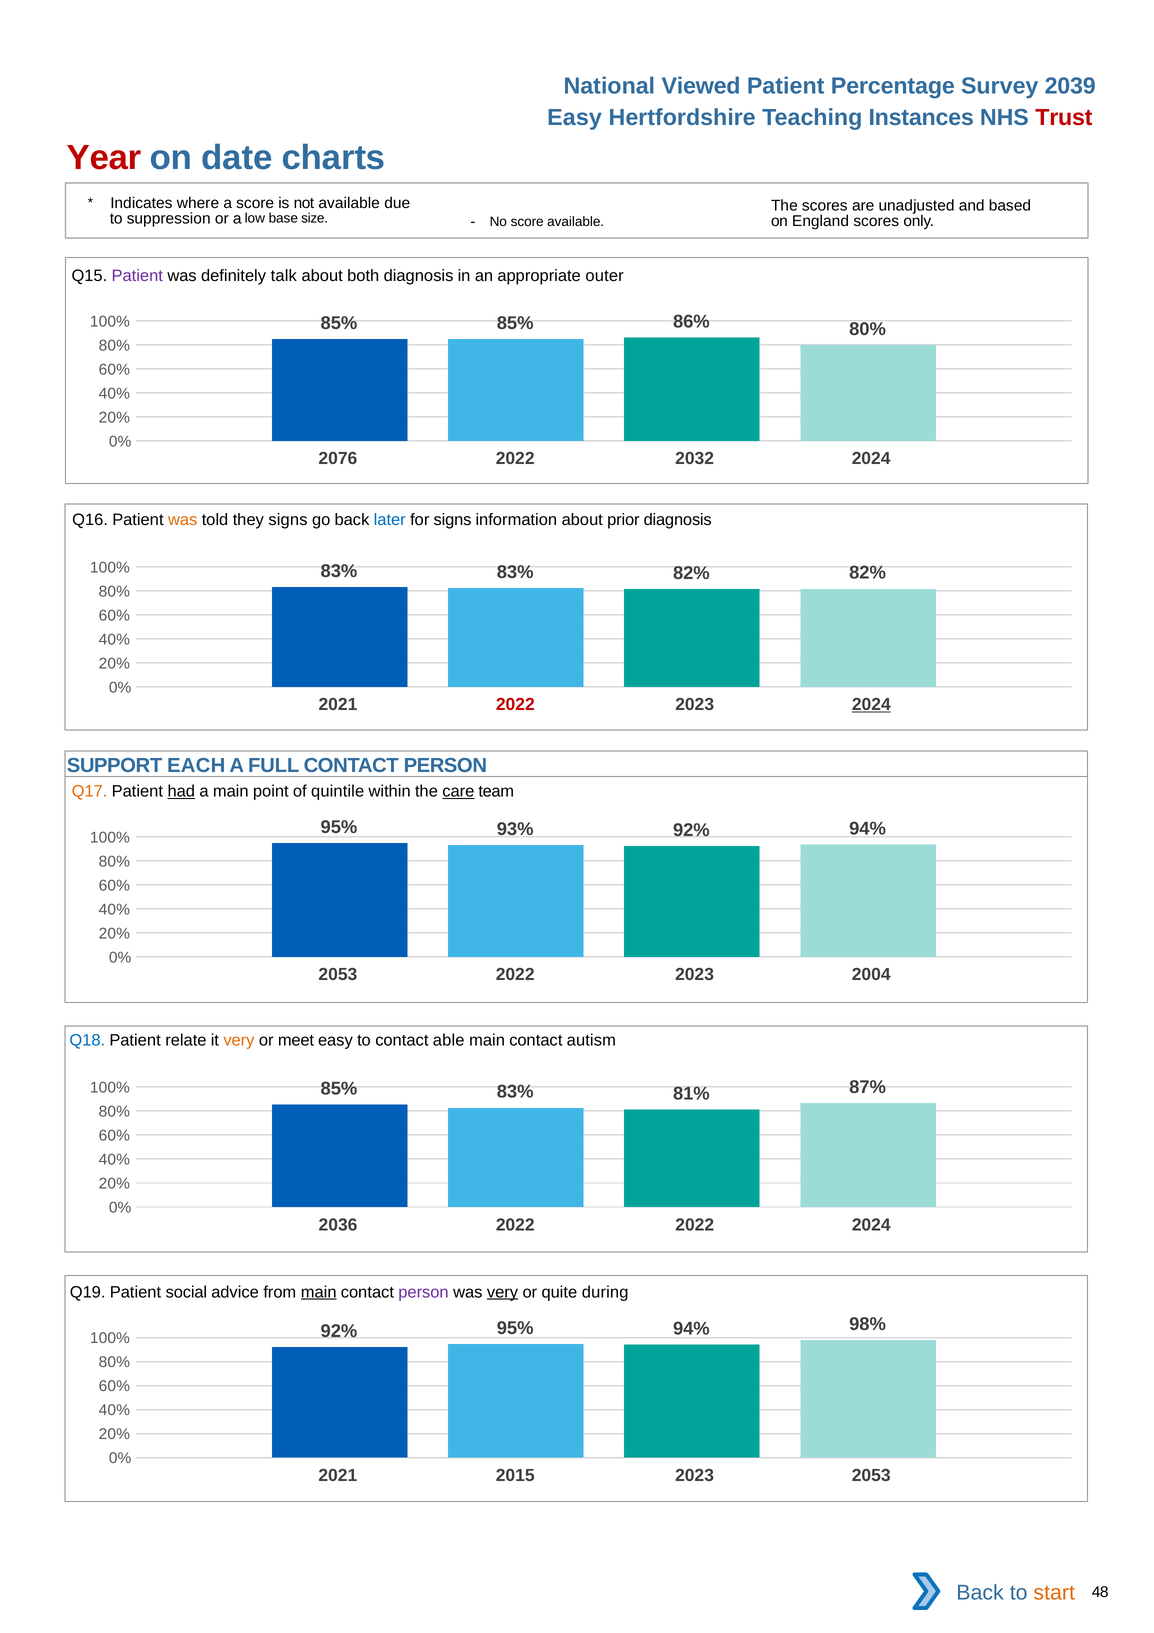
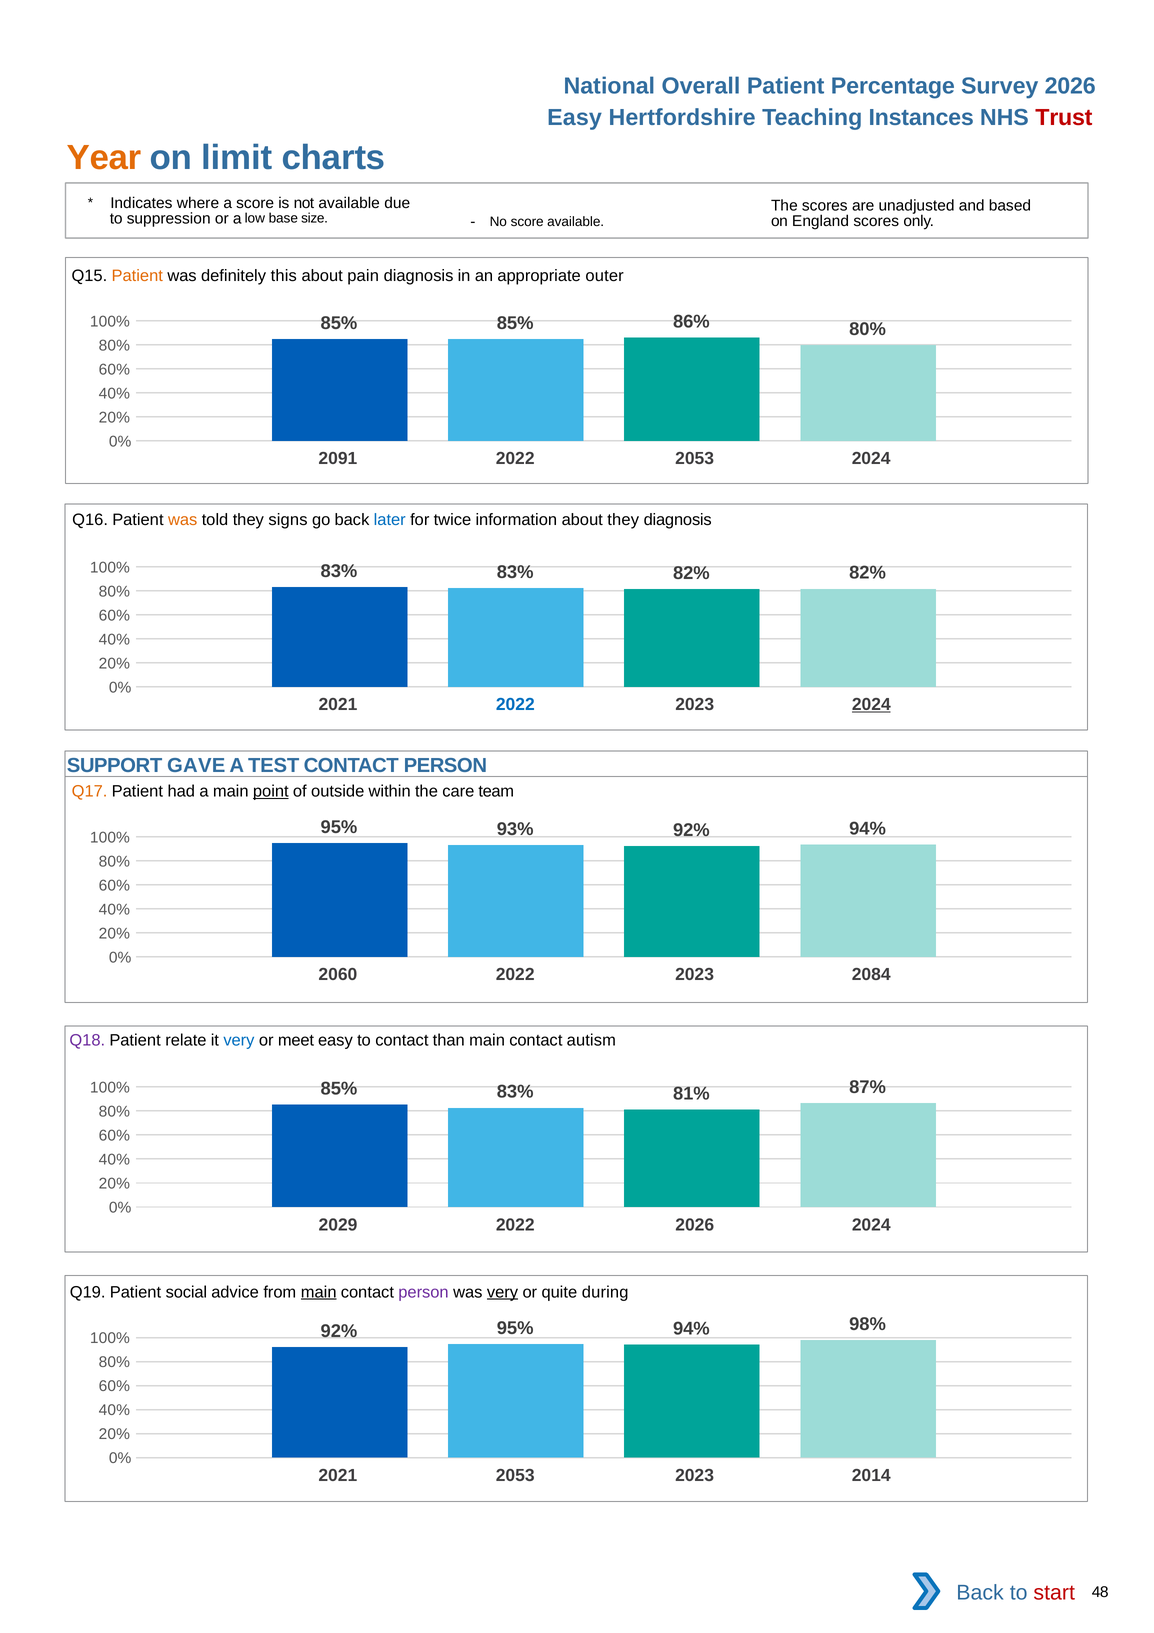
Viewed: Viewed -> Overall
Survey 2039: 2039 -> 2026
Year colour: red -> orange
date: date -> limit
Patient at (137, 276) colour: purple -> orange
talk: talk -> this
both: both -> pain
2076: 2076 -> 2091
2022 2032: 2032 -> 2053
for signs: signs -> twice
about prior: prior -> they
2022 at (515, 705) colour: red -> blue
EACH: EACH -> GAVE
FULL: FULL -> TEST
had underline: present -> none
point underline: none -> present
quintile: quintile -> outside
care underline: present -> none
2053 at (338, 975): 2053 -> 2060
2004: 2004 -> 2084
Q18 colour: blue -> purple
very at (239, 1041) colour: orange -> blue
able: able -> than
2036: 2036 -> 2029
2022 2022: 2022 -> 2026
2021 2015: 2015 -> 2053
2023 2053: 2053 -> 2014
start colour: orange -> red
